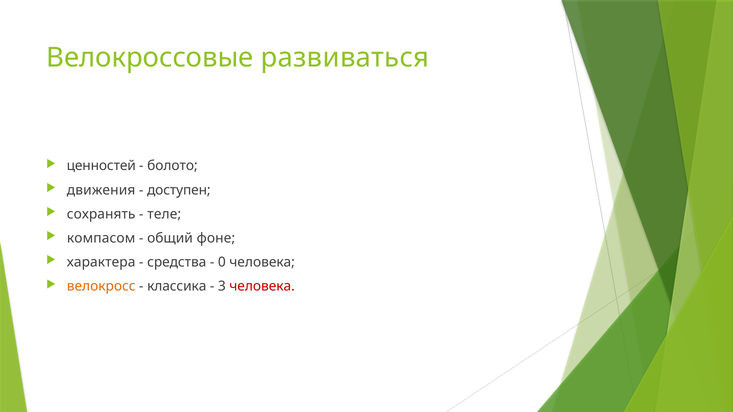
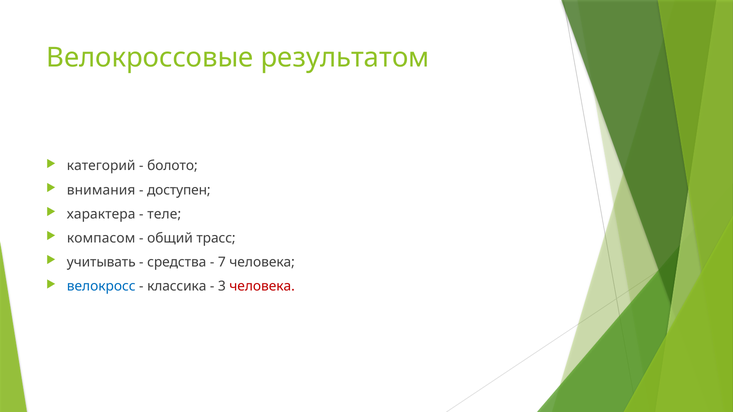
развиваться: развиваться -> результатом
ценностей: ценностей -> категорий
движения: движения -> внимания
сохранять: сохранять -> характера
фоне: фоне -> трасс
характера: характера -> учитывать
0: 0 -> 7
велокросс colour: orange -> blue
